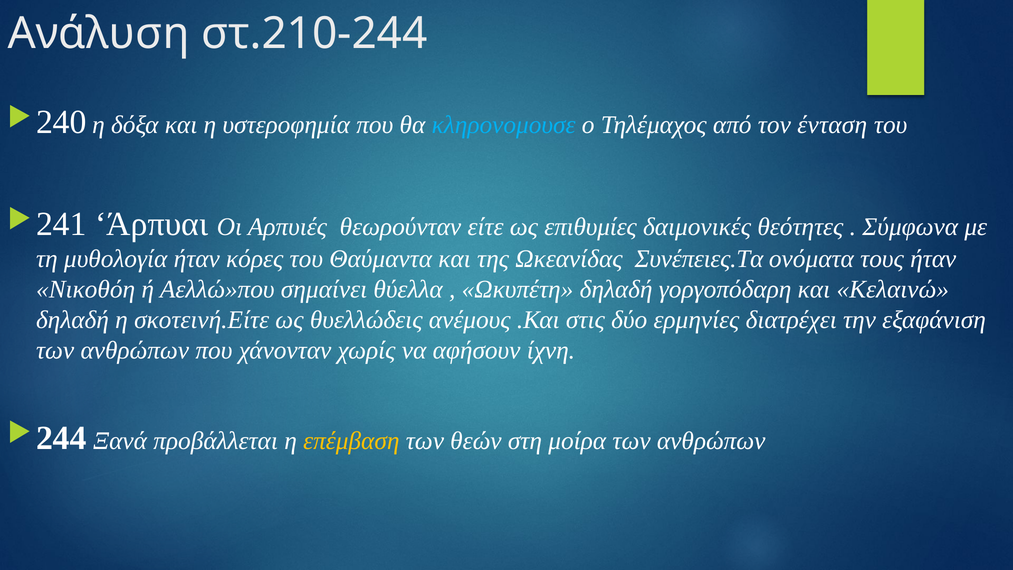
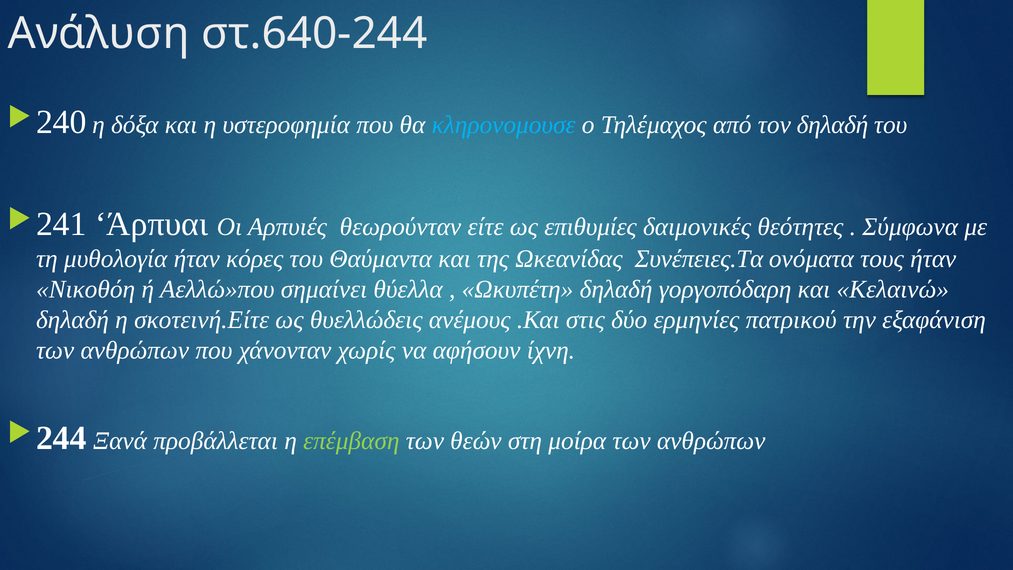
στ.210-244: στ.210-244 -> στ.640-244
τον ένταση: ένταση -> δηλαδή
διατρέχει: διατρέχει -> πατρικού
επέμβαση colour: yellow -> light green
